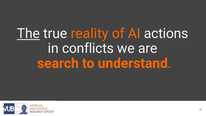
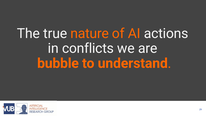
The underline: present -> none
reality: reality -> nature
search: search -> bubble
